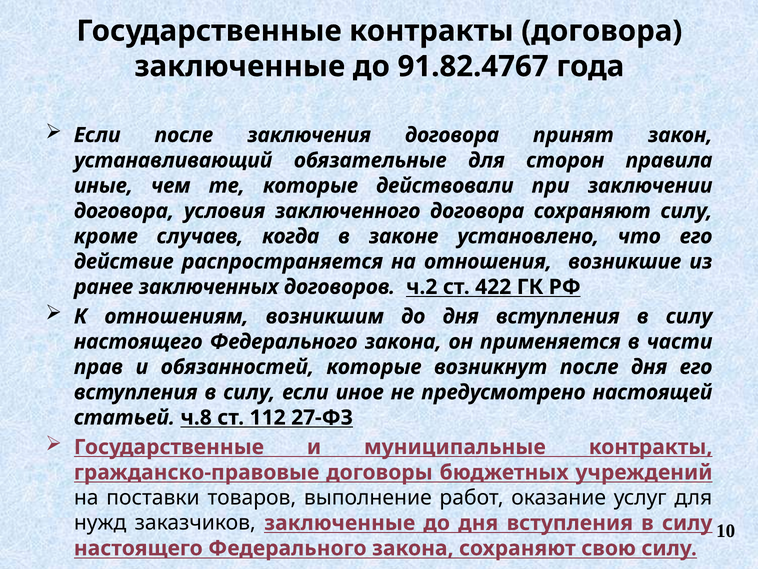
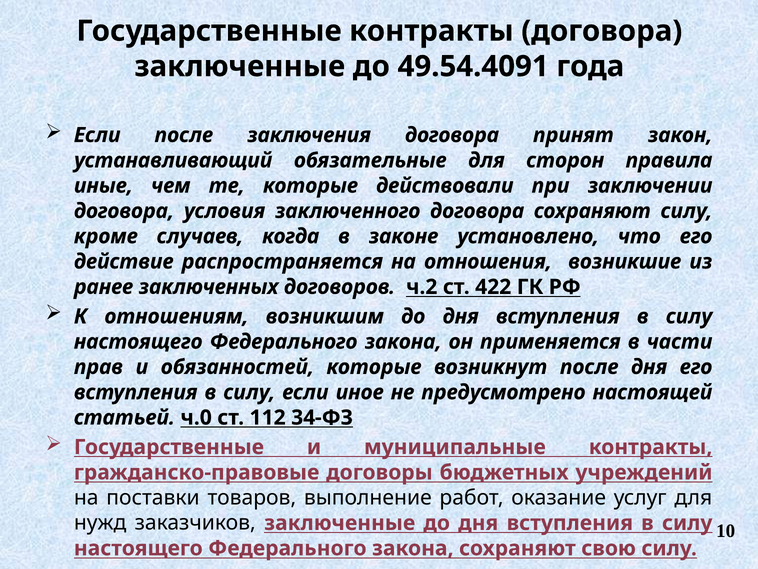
91.82.4767: 91.82.4767 -> 49.54.4091
ч.8: ч.8 -> ч.0
27-ФЗ: 27-ФЗ -> 34-ФЗ
